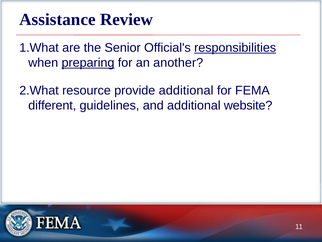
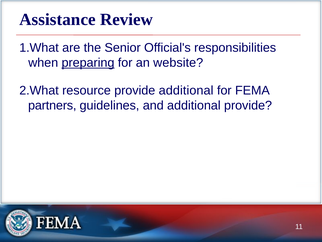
responsibilities underline: present -> none
another: another -> website
different: different -> partners
additional website: website -> provide
